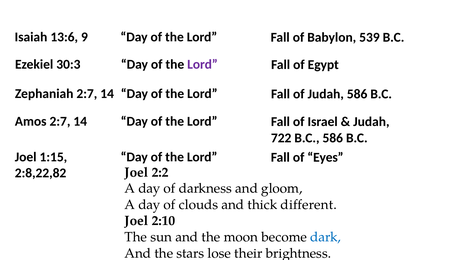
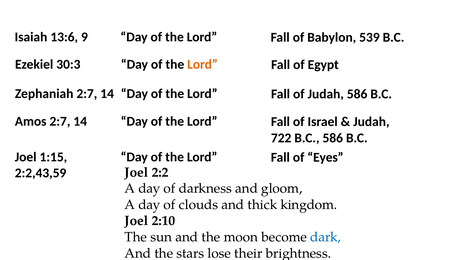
Lord at (202, 64) colour: purple -> orange
2:8,22,82: 2:8,22,82 -> 2:2,43,59
different: different -> kingdom
